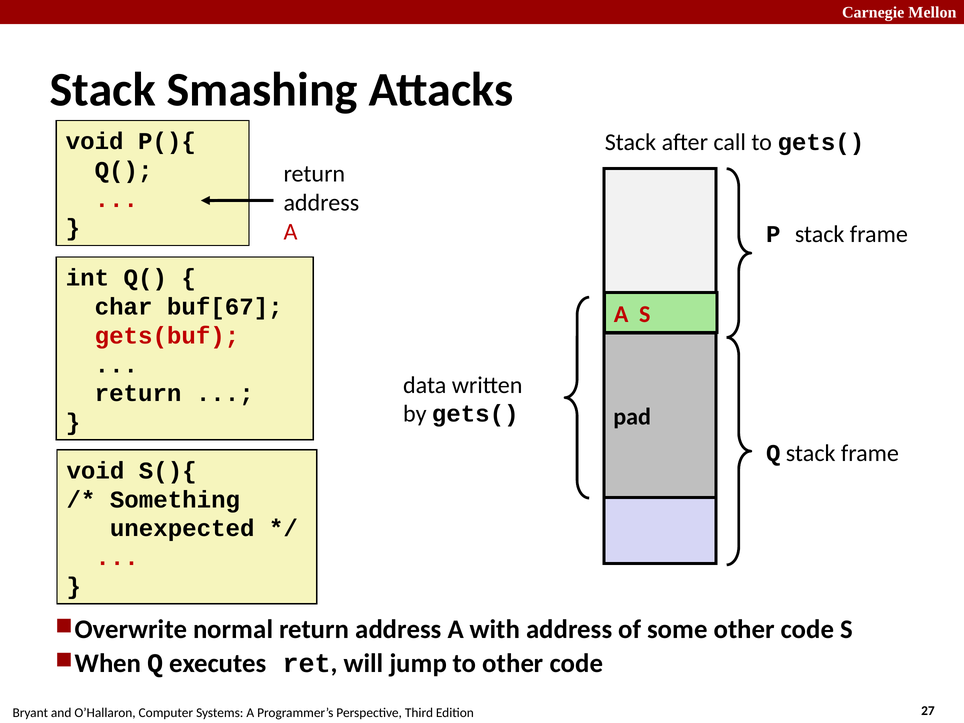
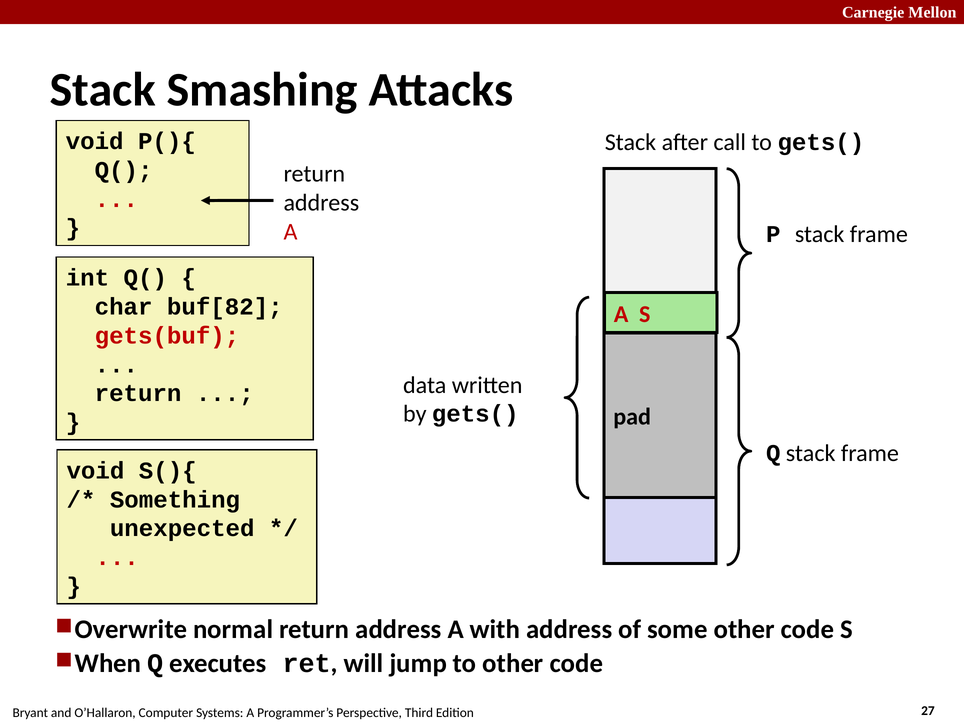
buf[67: buf[67 -> buf[82
